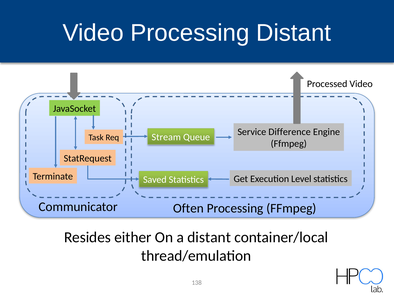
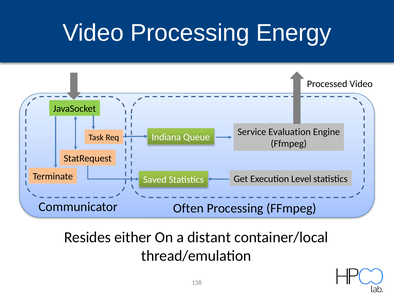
Processing Distant: Distant -> Energy
Difference: Difference -> Evaluation
Stream: Stream -> Indiana
